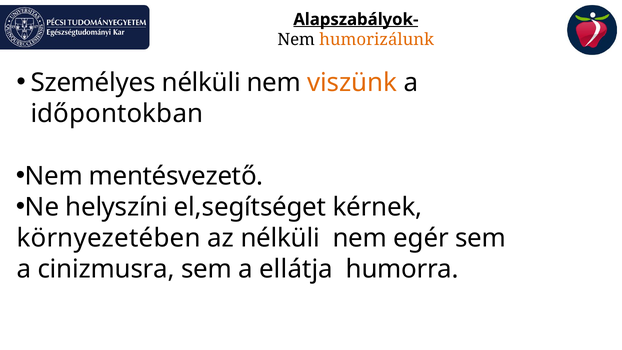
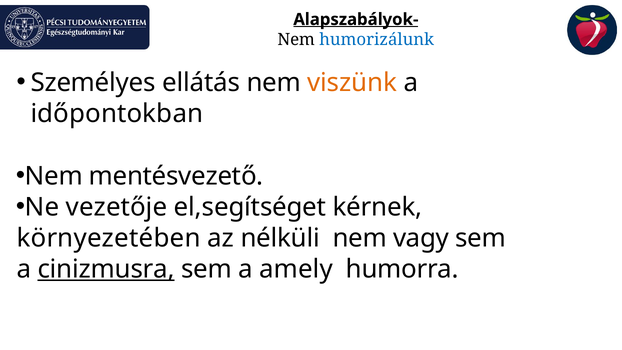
humorizálunk colour: orange -> blue
Személyes nélküli: nélküli -> ellátás
helyszíni: helyszíni -> vezetője
egér: egér -> vagy
cinizmusra underline: none -> present
ellátja: ellátja -> amely
